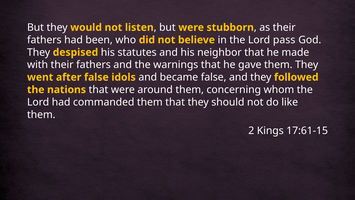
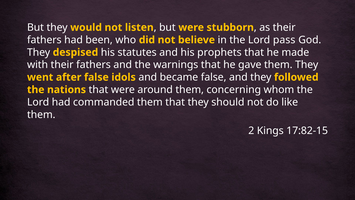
neighbor: neighbor -> prophets
17:61-15: 17:61-15 -> 17:82-15
